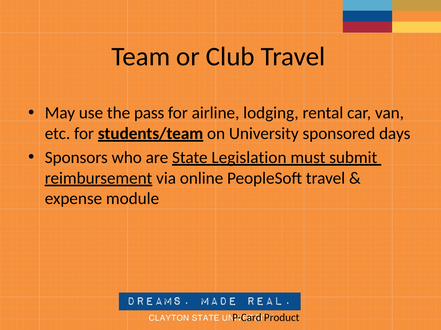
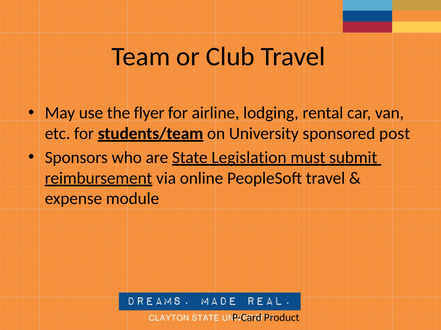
pass: pass -> flyer
days: days -> post
